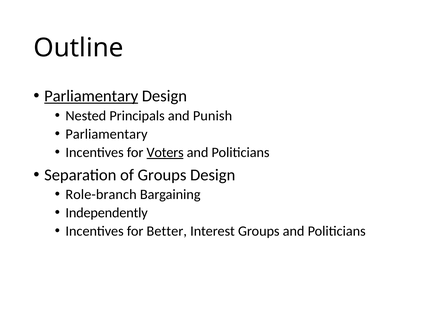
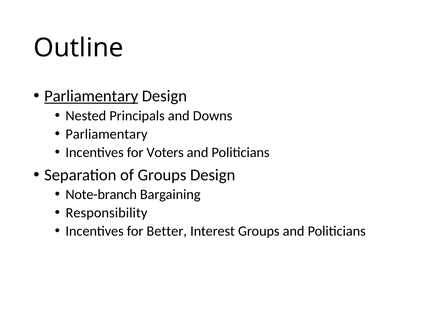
Punish: Punish -> Downs
Voters underline: present -> none
Role-branch: Role-branch -> Note-branch
Independently: Independently -> Responsibility
